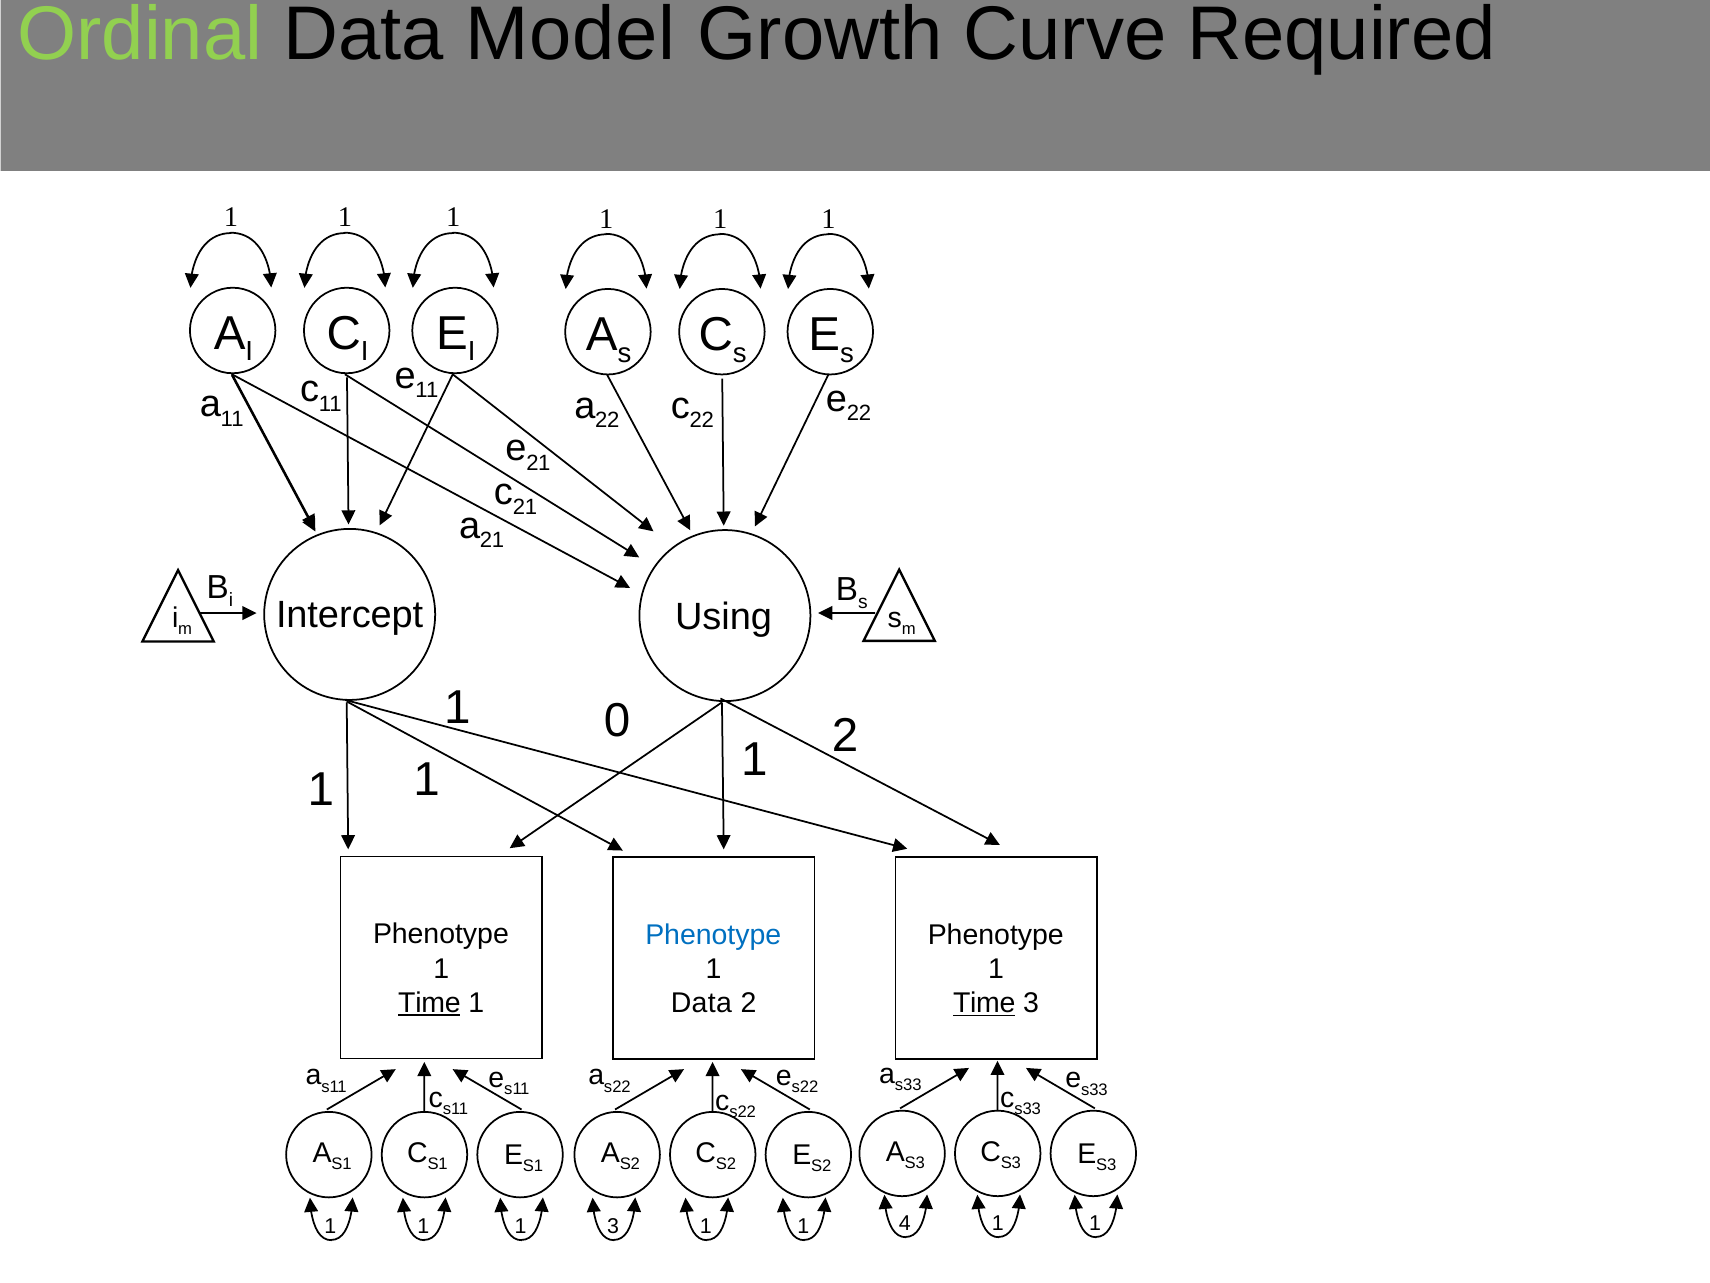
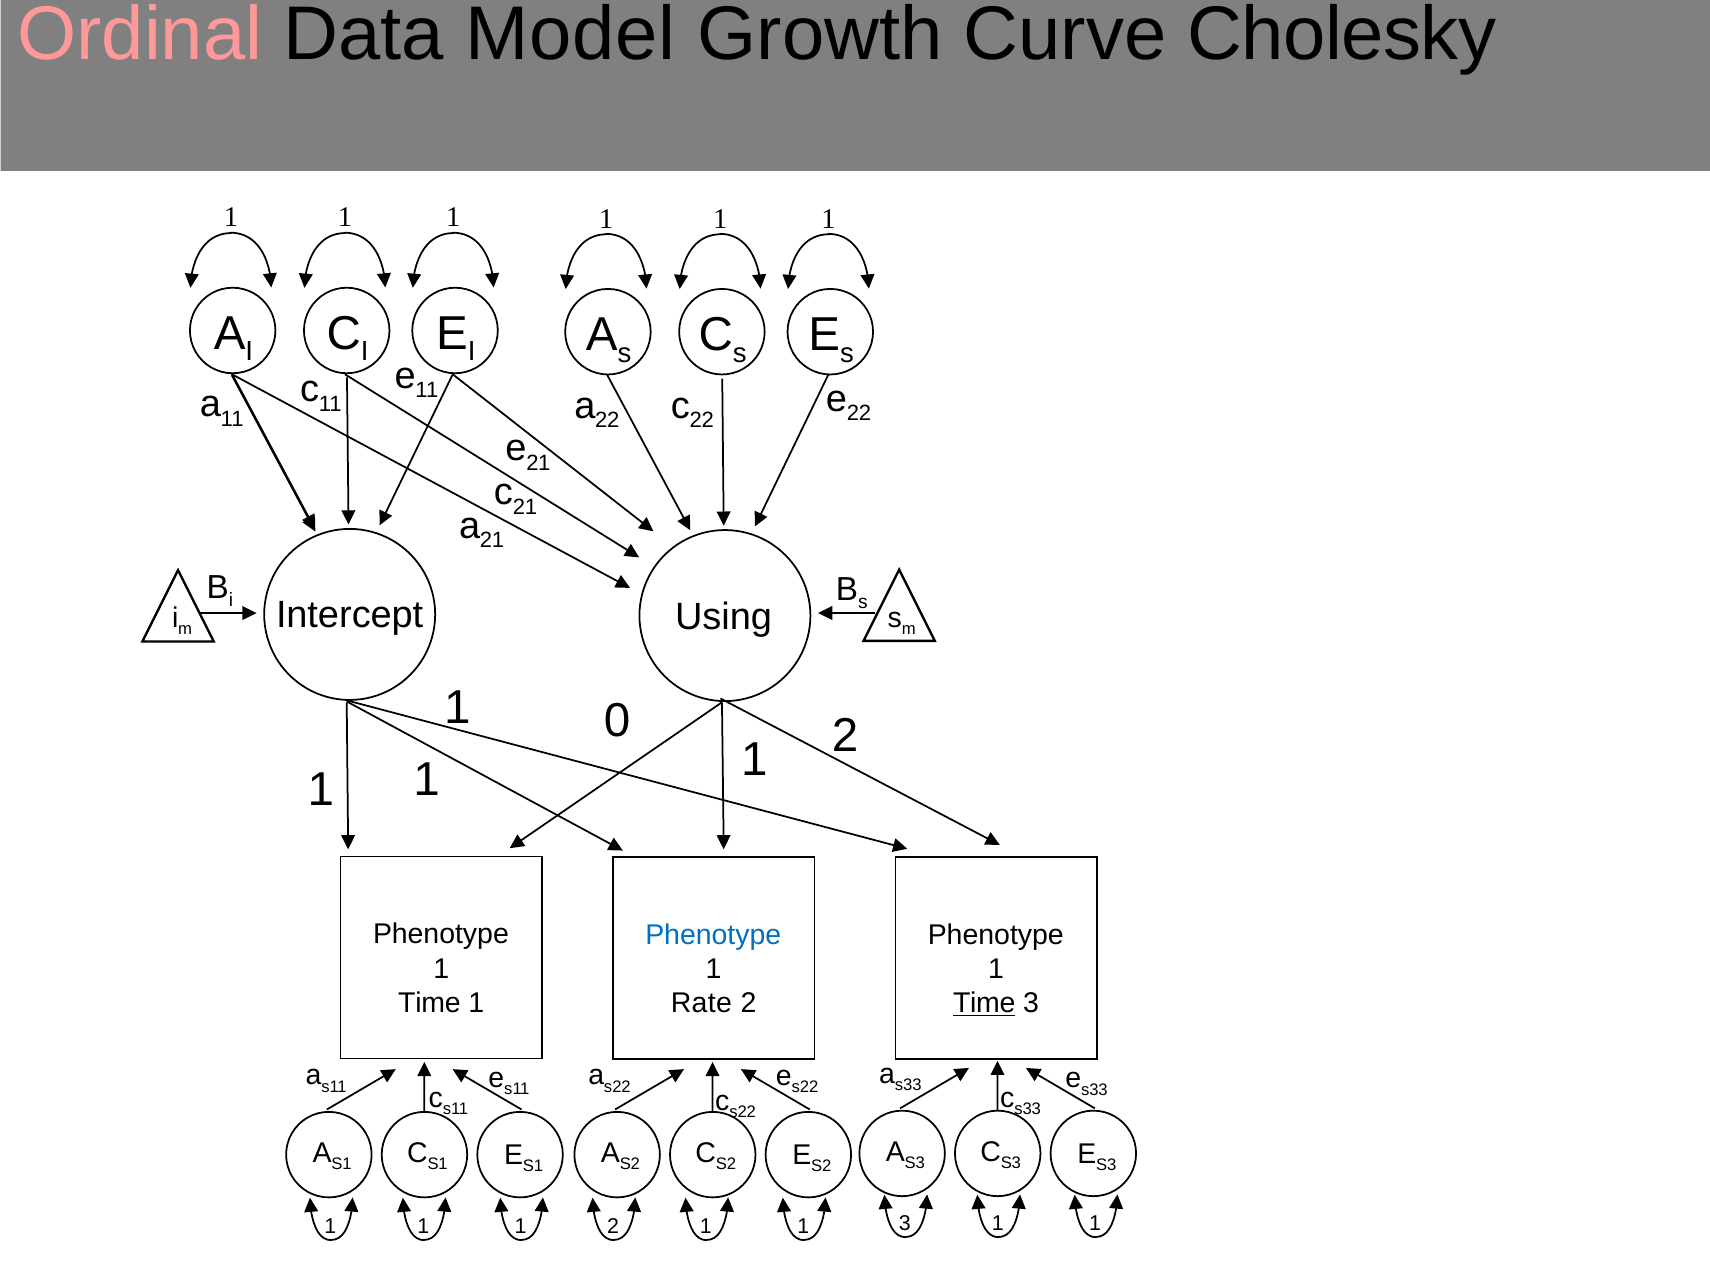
Ordinal colour: light green -> pink
Required: Required -> Cholesky
Time at (429, 1003) underline: present -> none
Data at (701, 1003): Data -> Rate
1 1 1 3: 3 -> 2
1 4: 4 -> 3
